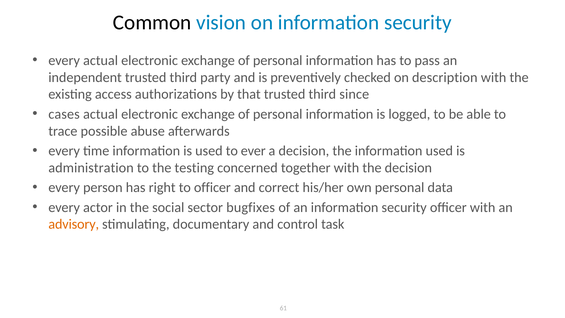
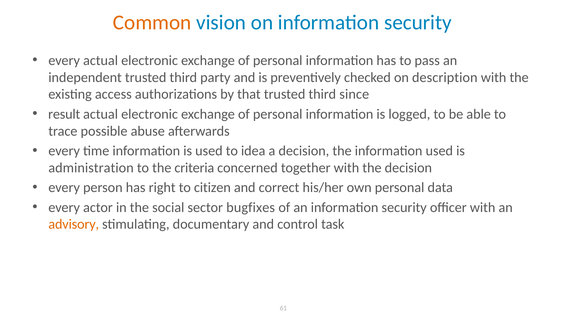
Common colour: black -> orange
cases: cases -> result
ever: ever -> idea
testing: testing -> criteria
to officer: officer -> citizen
